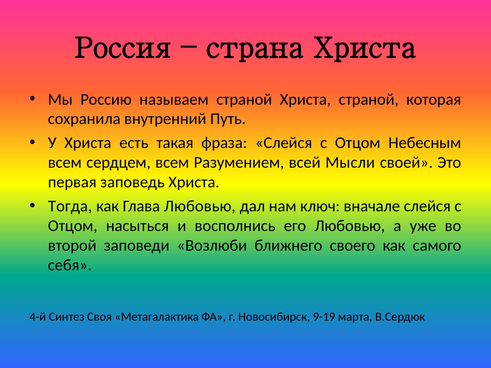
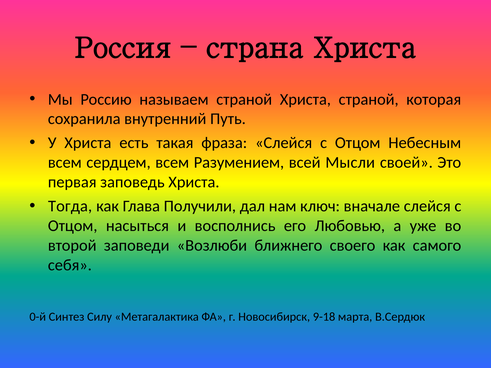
Глава Любовью: Любовью -> Получили
4-й: 4-й -> 0-й
Своя: Своя -> Силу
9-19: 9-19 -> 9-18
